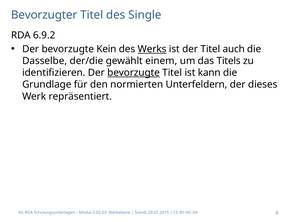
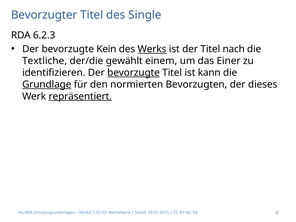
6.9.2: 6.9.2 -> 6.2.3
auch: auch -> nach
Dasselbe: Dasselbe -> Textliche
Titels: Titels -> Einer
Grundlage underline: none -> present
Unterfeldern: Unterfeldern -> Bevorzugten
repräsentiert underline: none -> present
